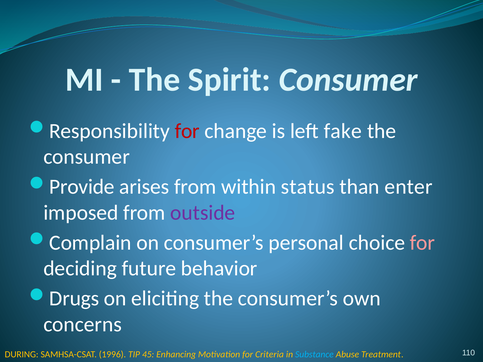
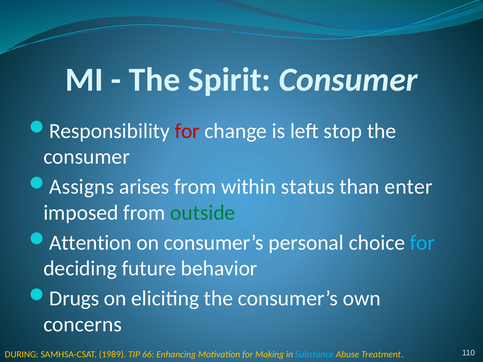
fake: fake -> stop
Provide: Provide -> Assigns
outside colour: purple -> green
Complain: Complain -> Attention
for at (422, 243) colour: pink -> light blue
1996: 1996 -> 1989
45: 45 -> 66
Criteria: Criteria -> Making
